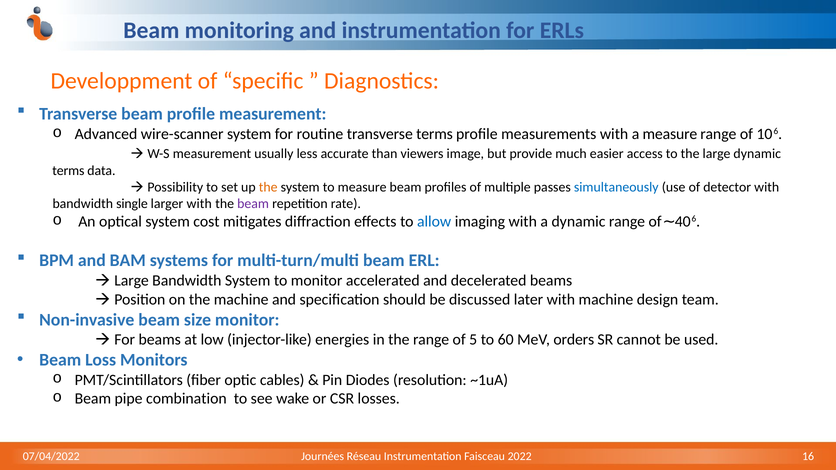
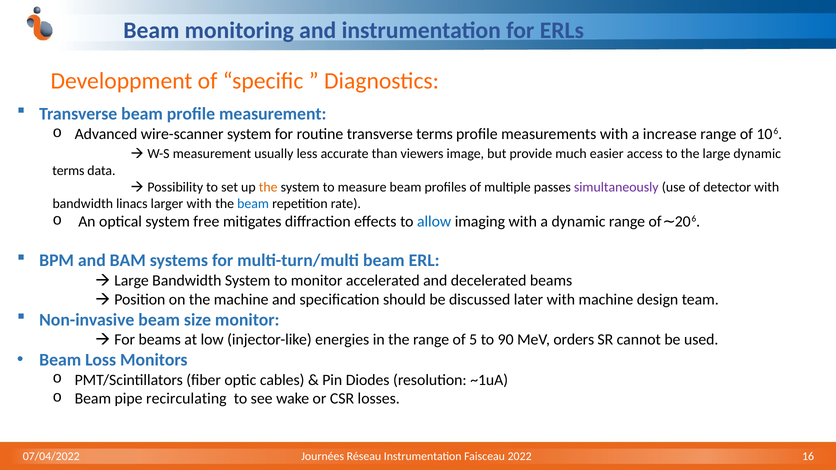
a measure: measure -> increase
simultaneously colour: blue -> purple
single: single -> linacs
beam at (253, 204) colour: purple -> blue
cost: cost -> free
40: 40 -> 20
60: 60 -> 90
combination: combination -> recirculating
